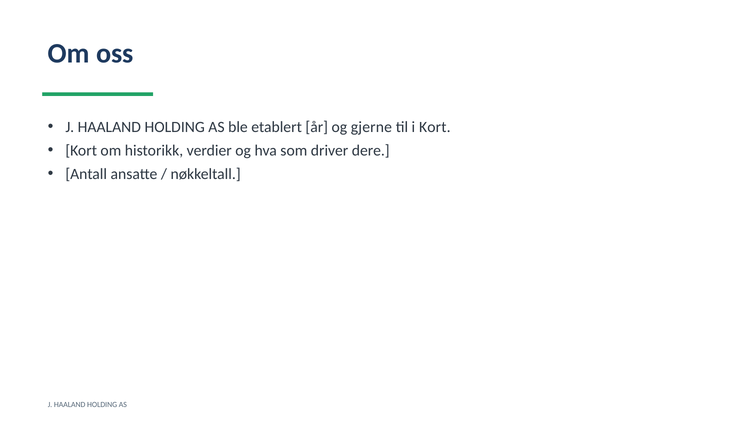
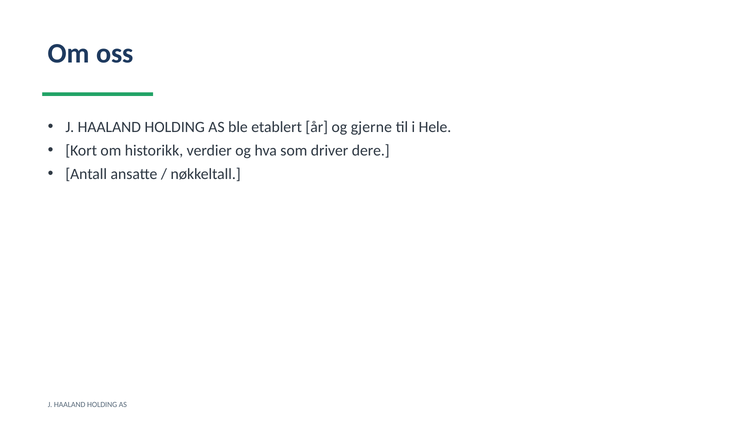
i Kort: Kort -> Hele
